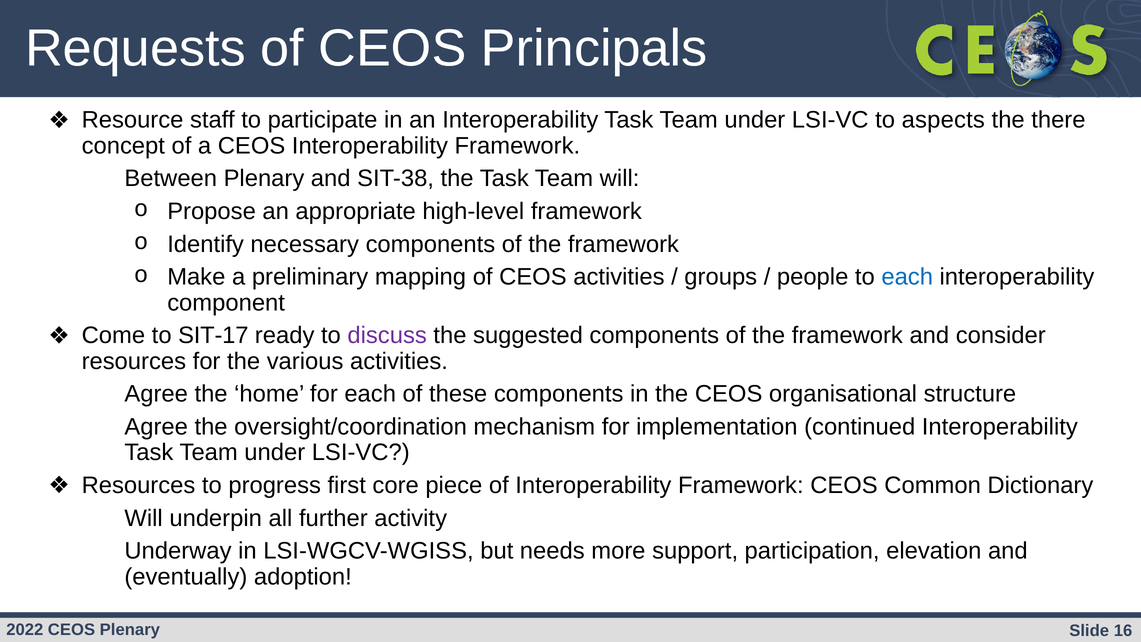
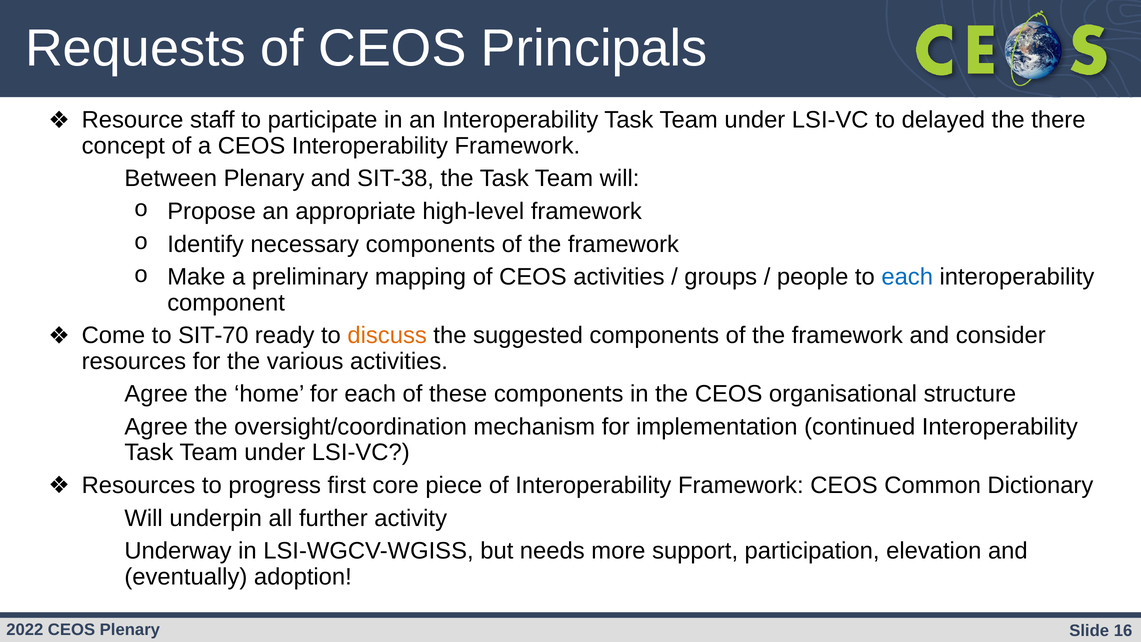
aspects: aspects -> delayed
SIT-17: SIT-17 -> SIT-70
discuss colour: purple -> orange
